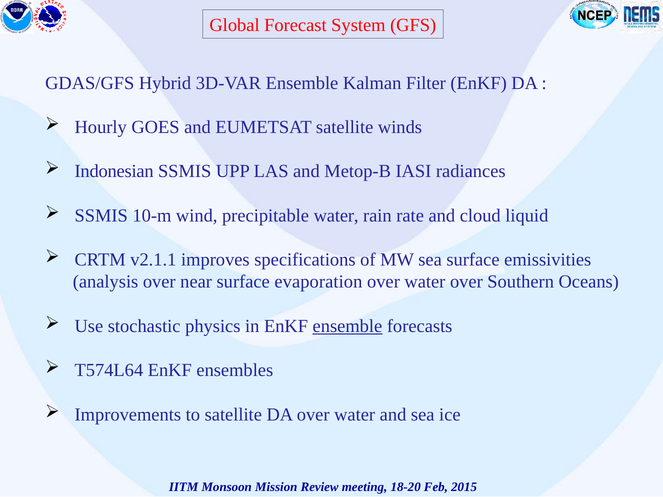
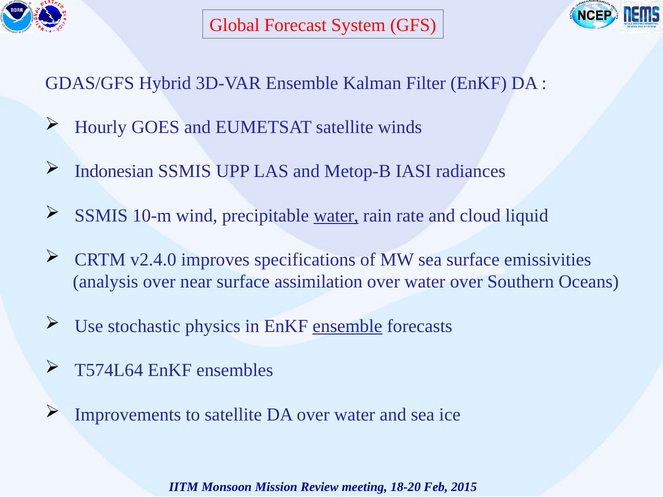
water at (336, 216) underline: none -> present
v2.1.1: v2.1.1 -> v2.4.0
evaporation: evaporation -> assimilation
